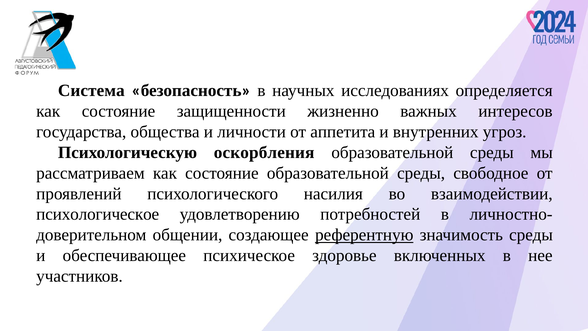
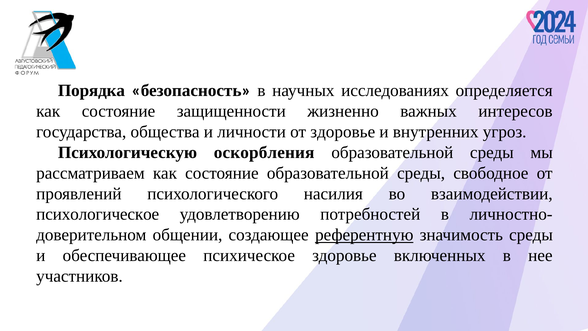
Система: Система -> Порядка
от аппетита: аппетита -> здоровье
